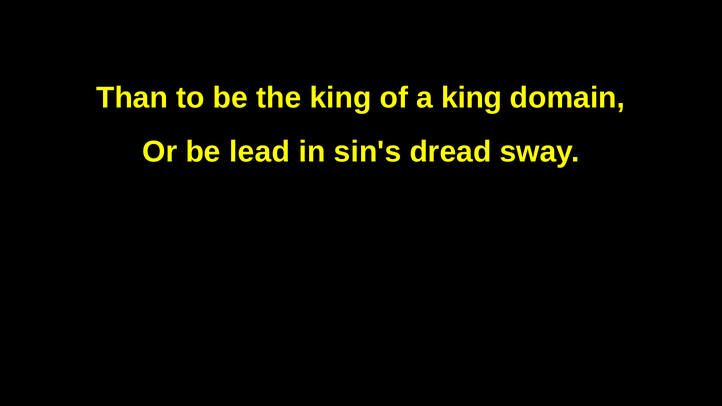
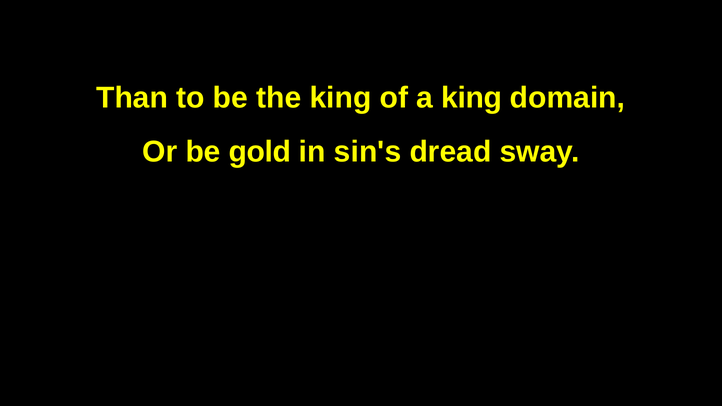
lead: lead -> gold
